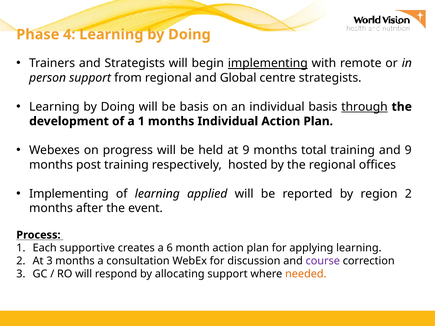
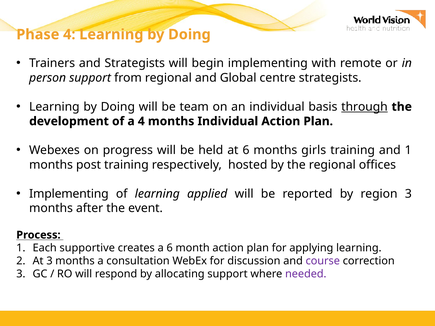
implementing at (268, 63) underline: present -> none
be basis: basis -> team
a 1: 1 -> 4
at 9: 9 -> 6
total: total -> girls
and 9: 9 -> 1
region 2: 2 -> 3
needed colour: orange -> purple
